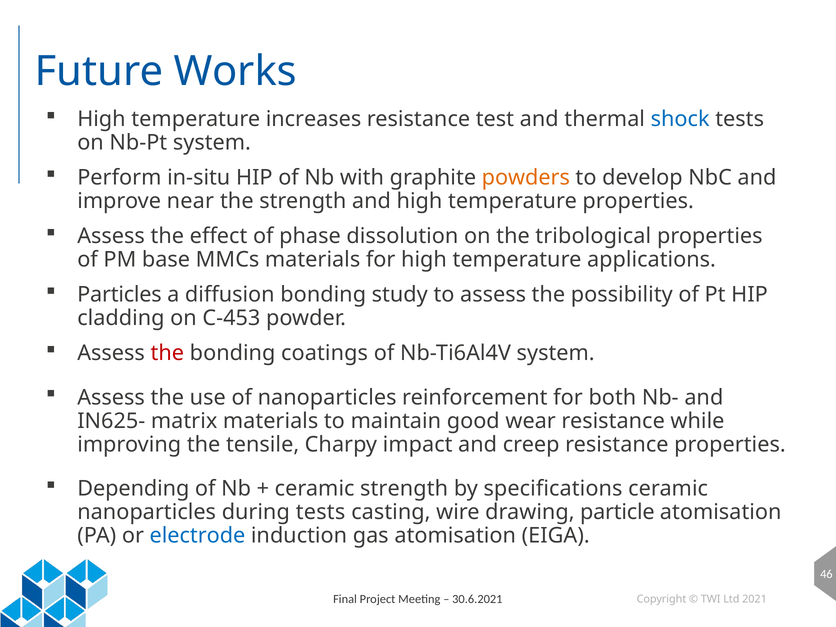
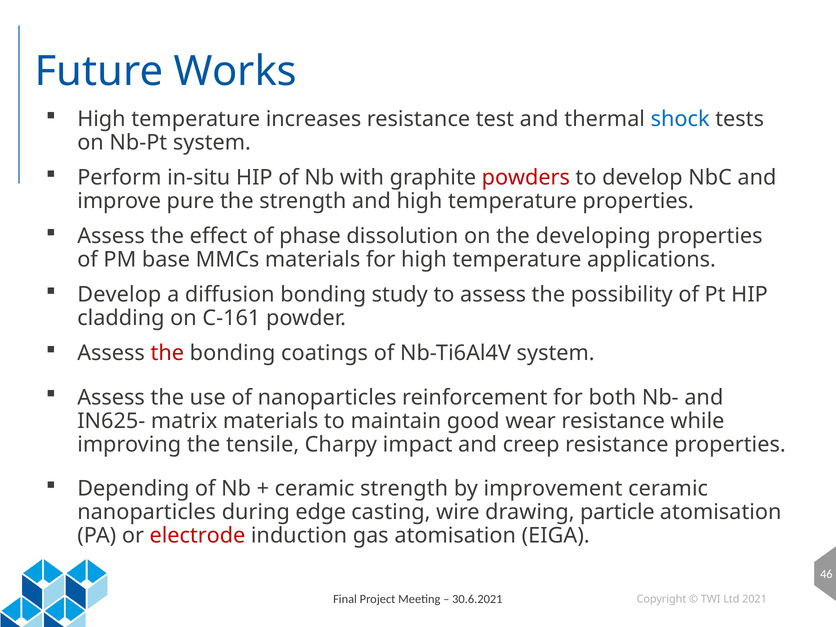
powders colour: orange -> red
near: near -> pure
tribological: tribological -> developing
Particles at (119, 295): Particles -> Develop
C-453: C-453 -> C-161
specifications: specifications -> improvement
during tests: tests -> edge
electrode colour: blue -> red
